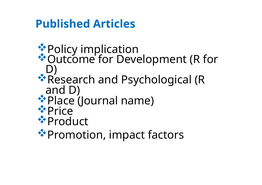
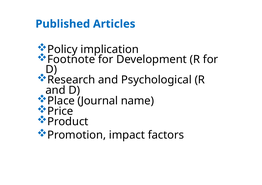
Outcome: Outcome -> Footnote
